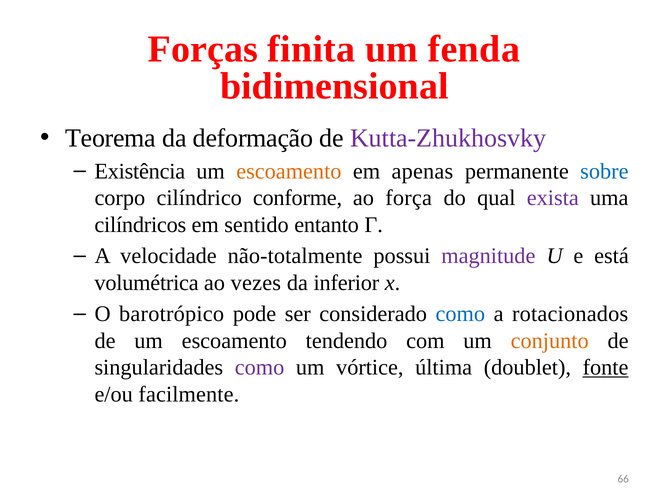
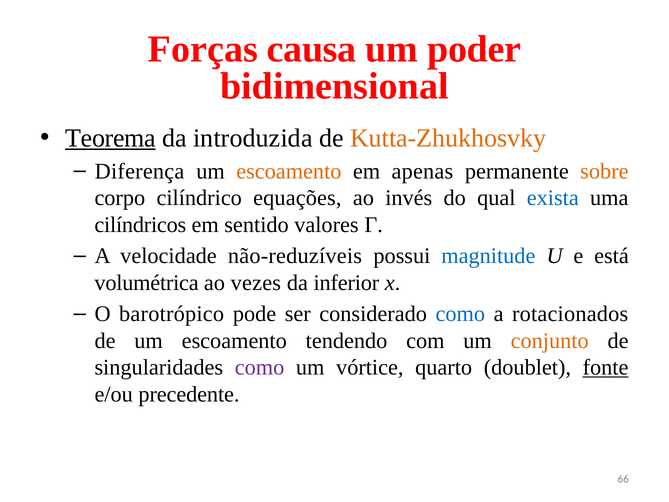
finita: finita -> causa
fenda: fenda -> poder
Teorema underline: none -> present
deformação: deformação -> introduzida
Kutta-Zhukhosvky colour: purple -> orange
Existência: Existência -> Diferença
sobre colour: blue -> orange
conforme: conforme -> equações
força: força -> invés
exista colour: purple -> blue
entanto: entanto -> valores
não-totalmente: não-totalmente -> não-reduzíveis
magnitude colour: purple -> blue
última: última -> quarto
facilmente: facilmente -> precedente
